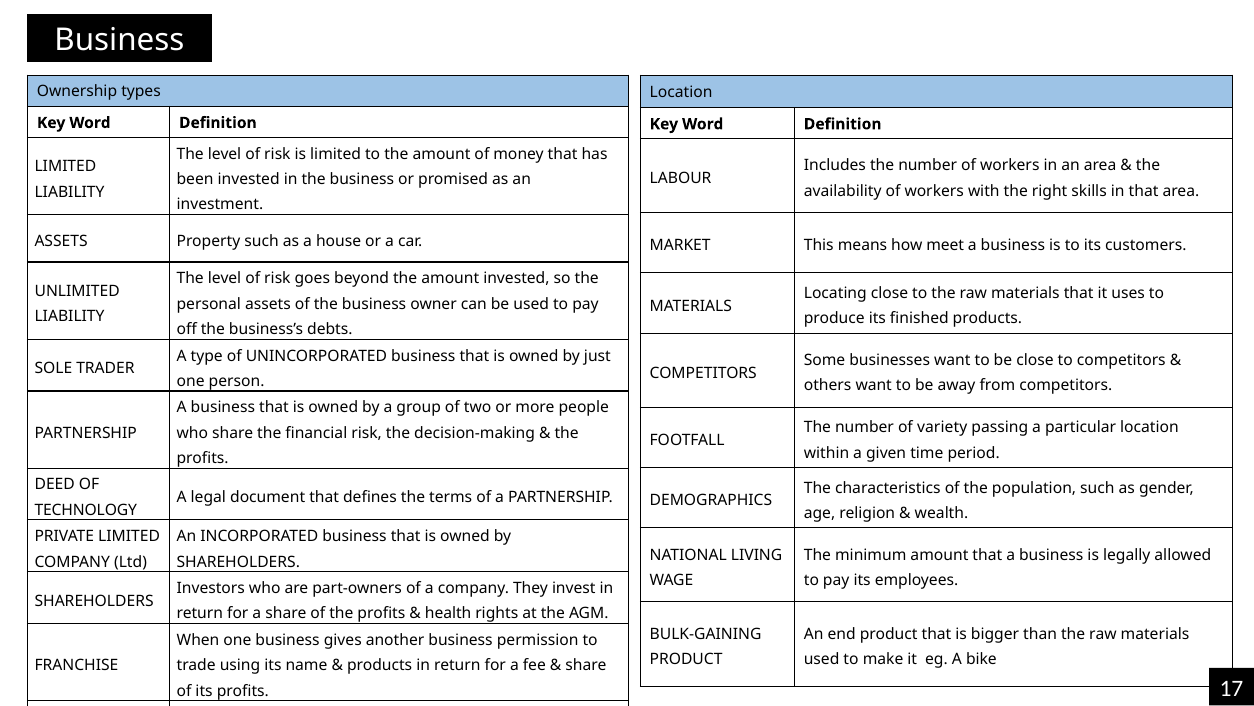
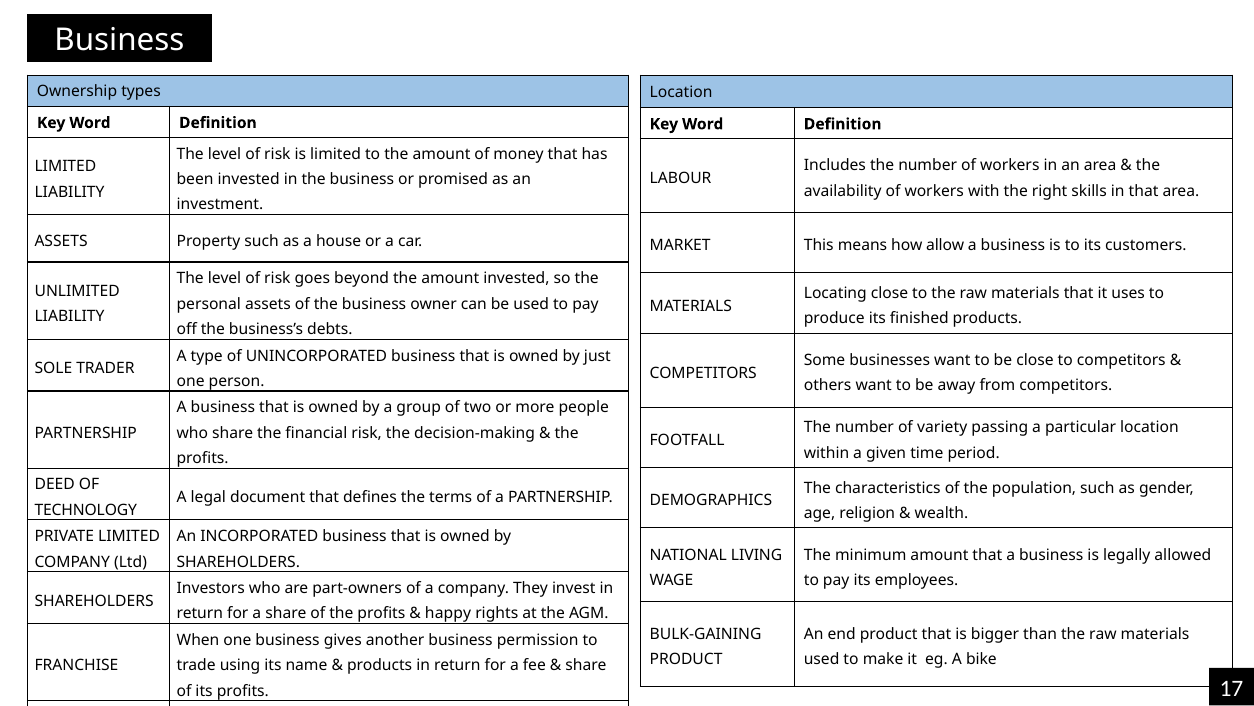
meet: meet -> allow
health: health -> happy
